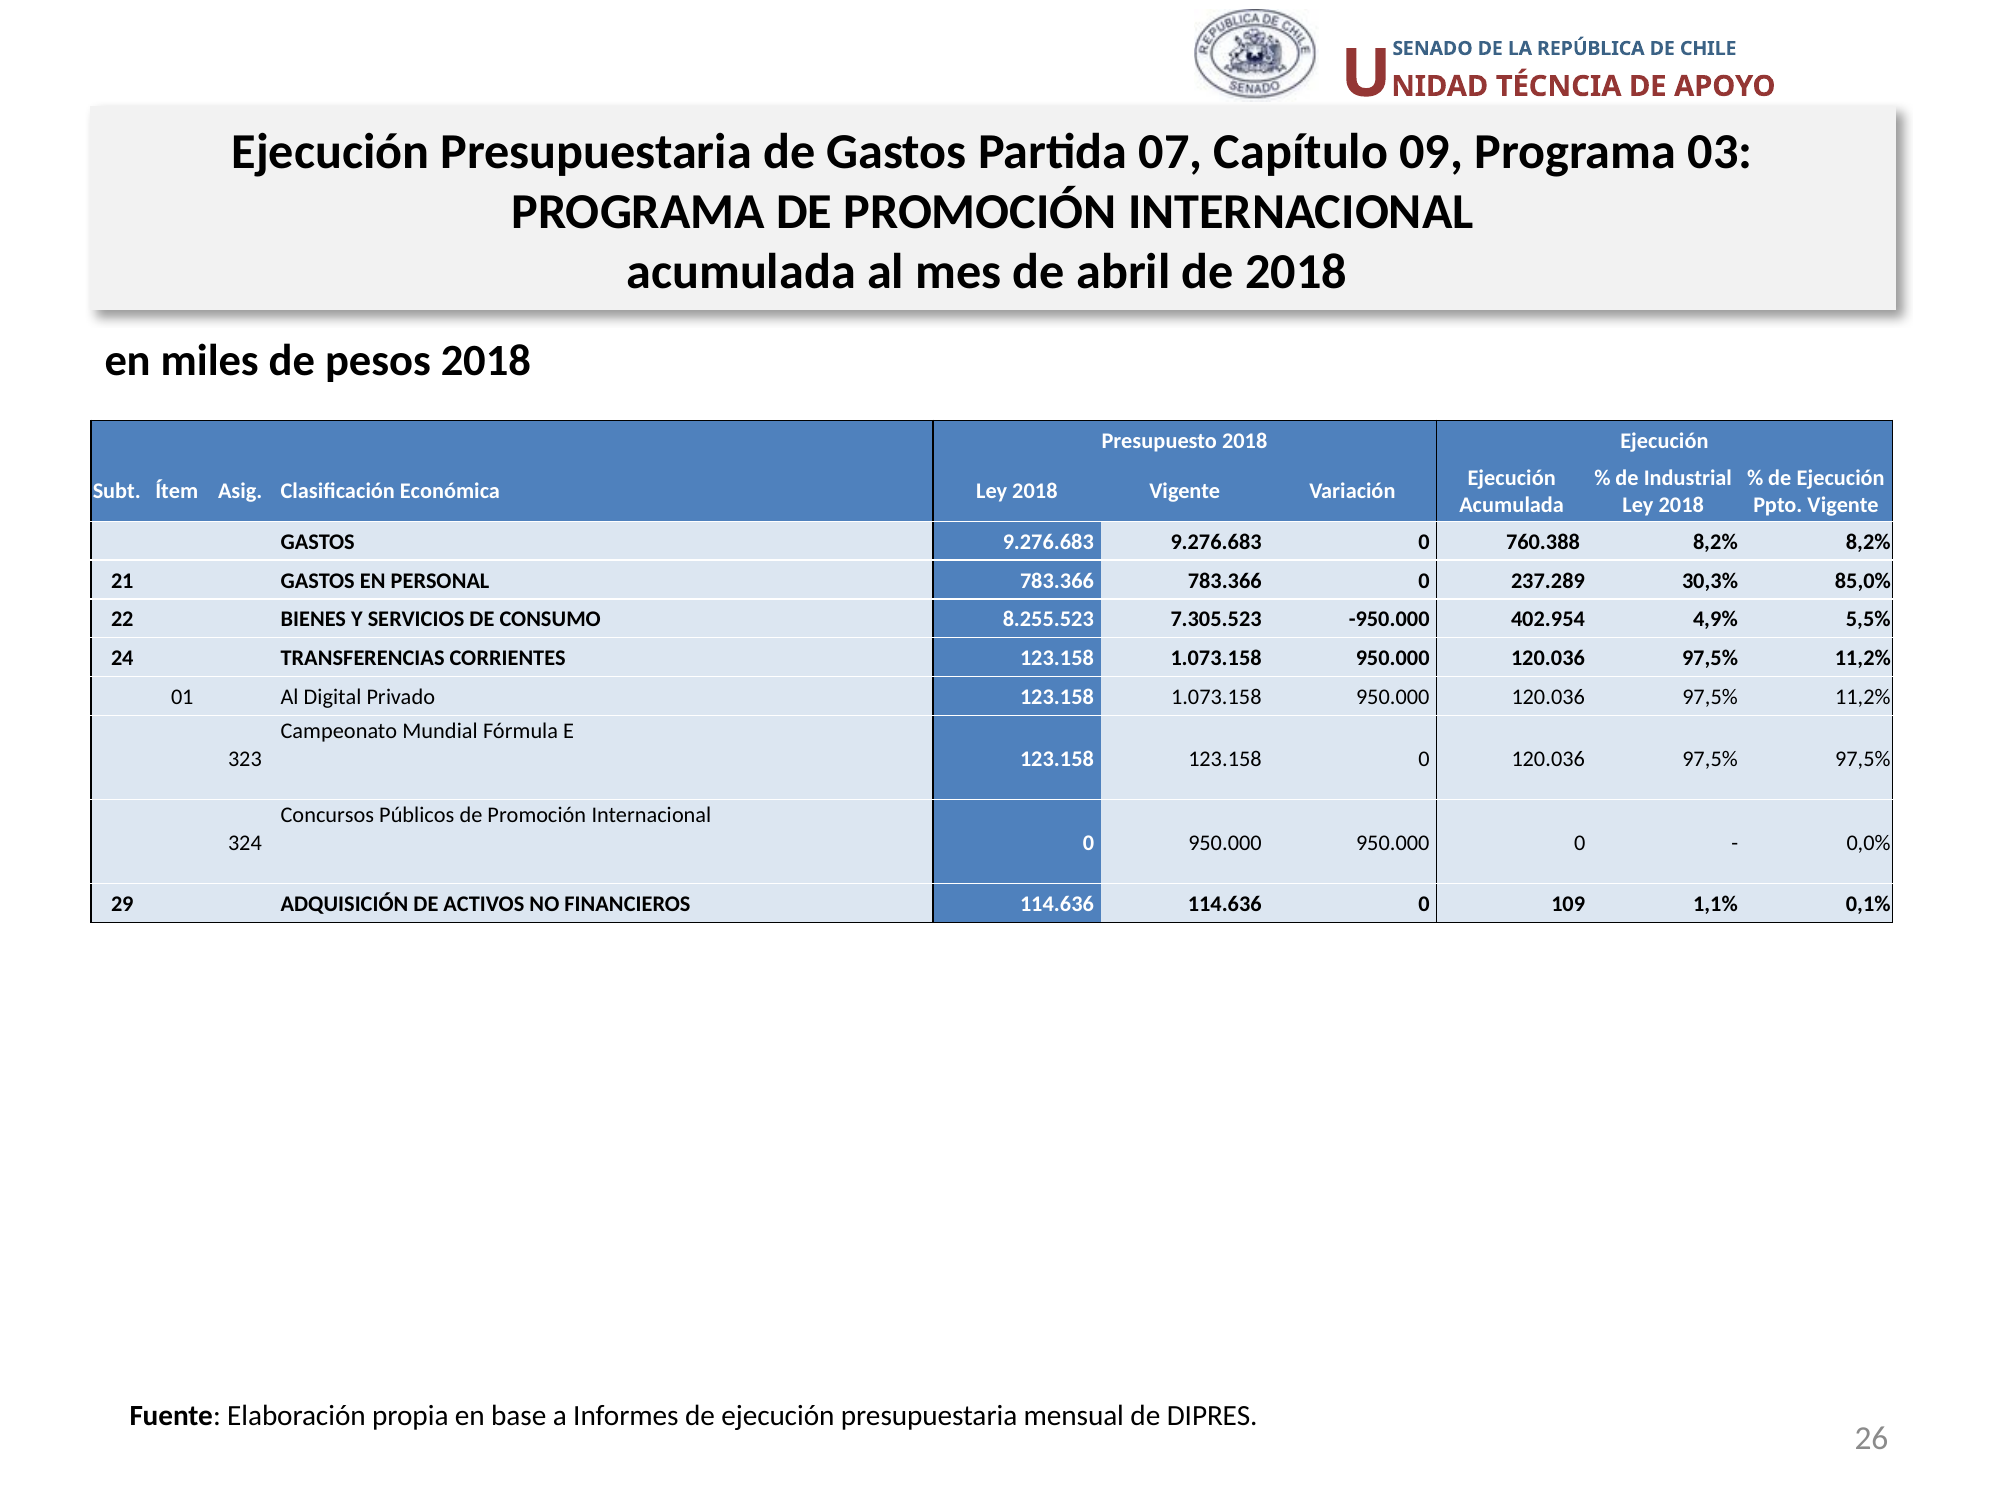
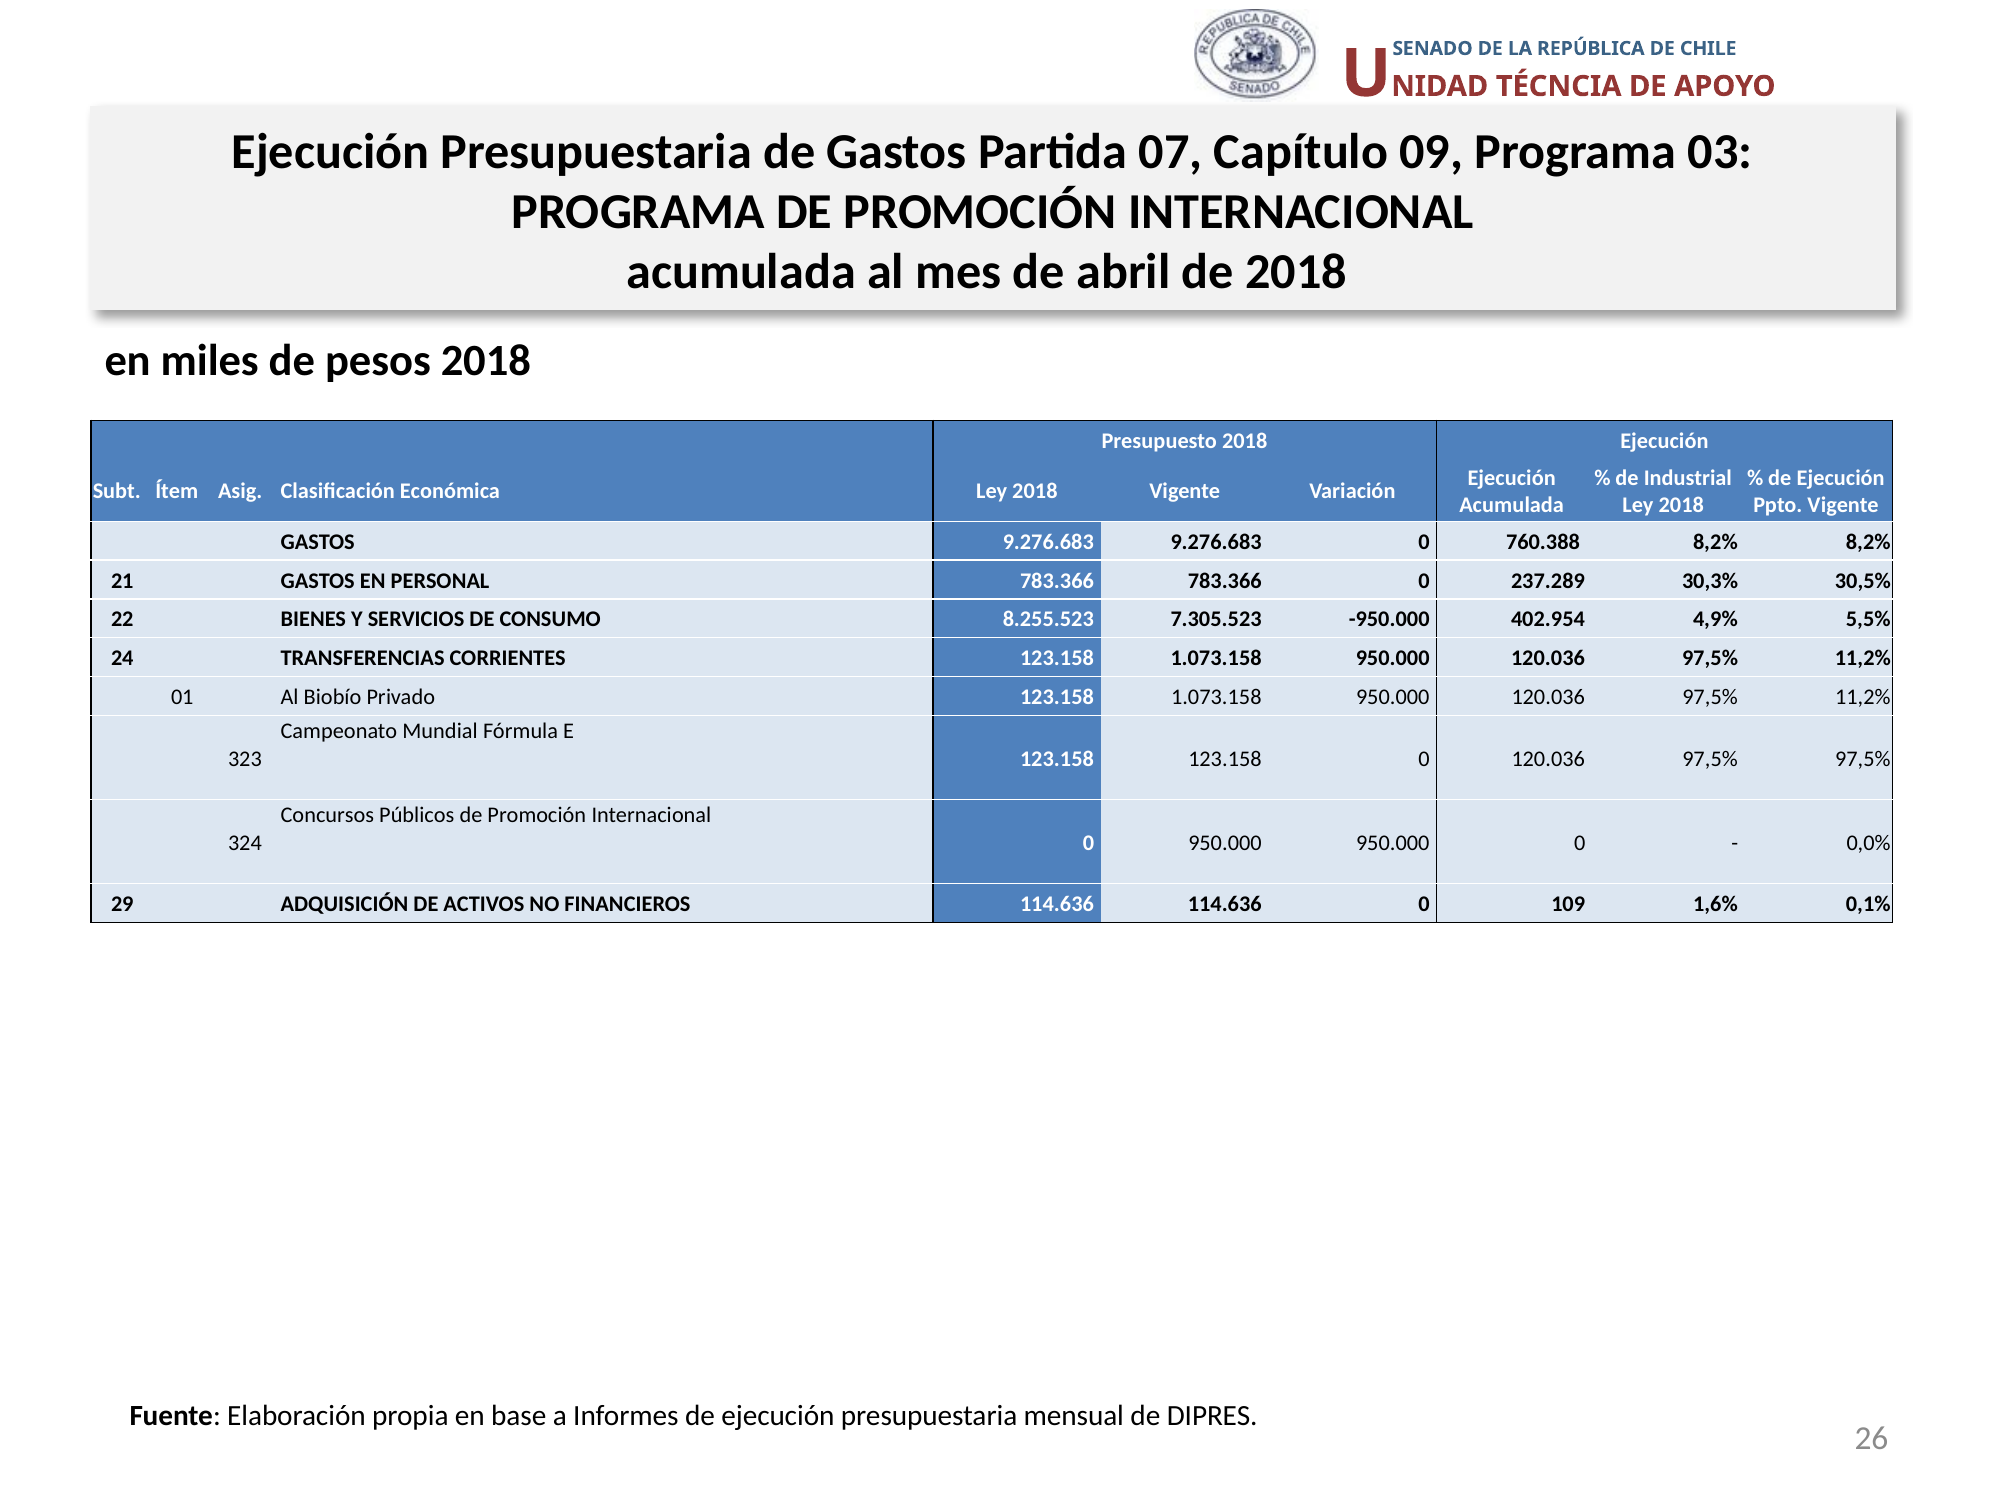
85,0%: 85,0% -> 30,5%
Digital: Digital -> Biobío
1,1%: 1,1% -> 1,6%
